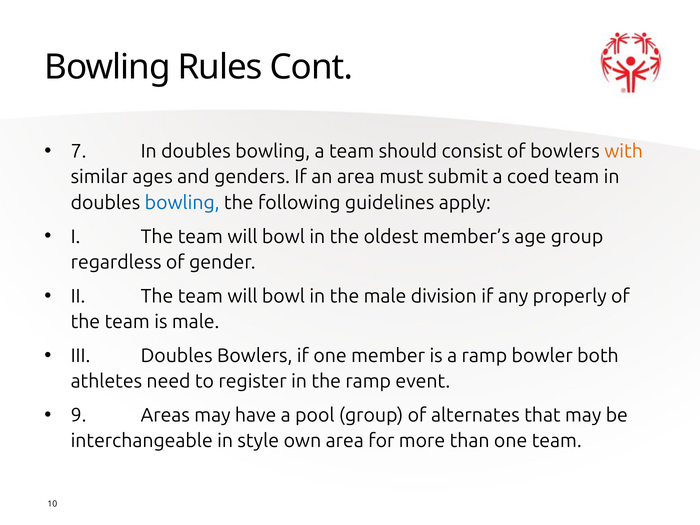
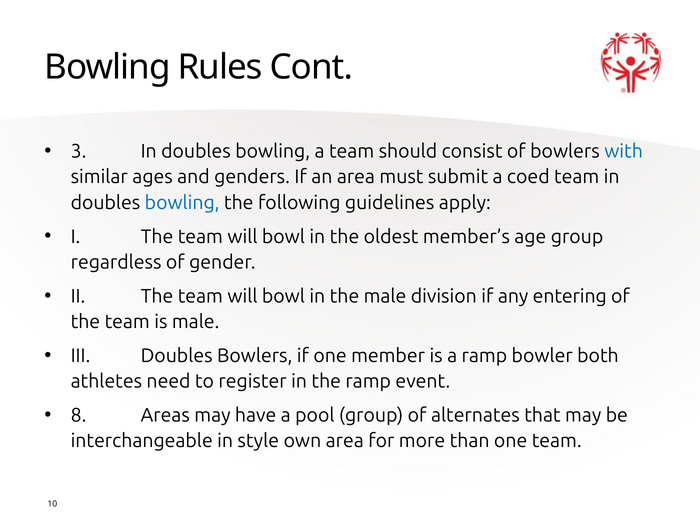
7: 7 -> 3
with colour: orange -> blue
properly: properly -> entering
9: 9 -> 8
